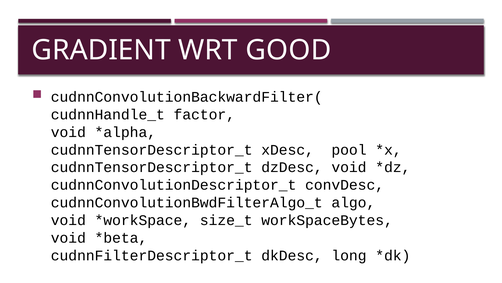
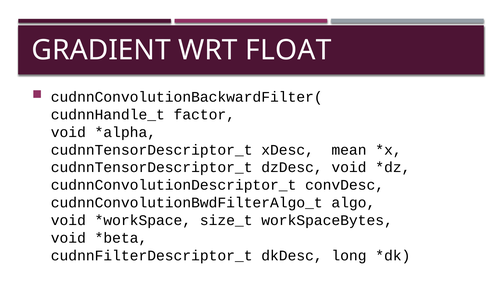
GOOD: GOOD -> FLOAT
pool: pool -> mean
